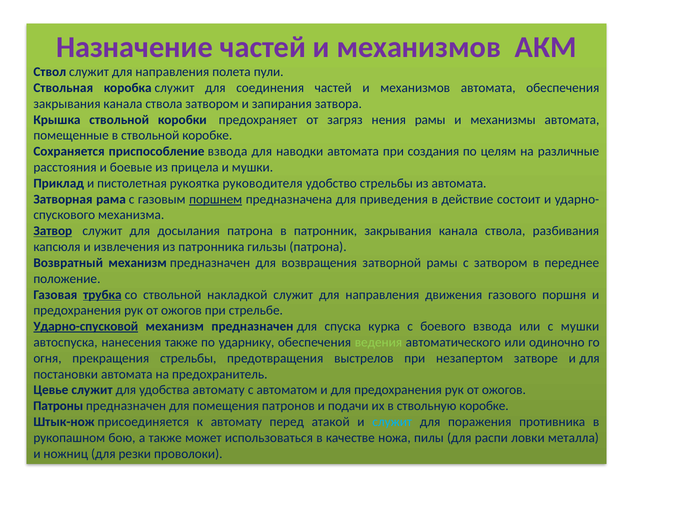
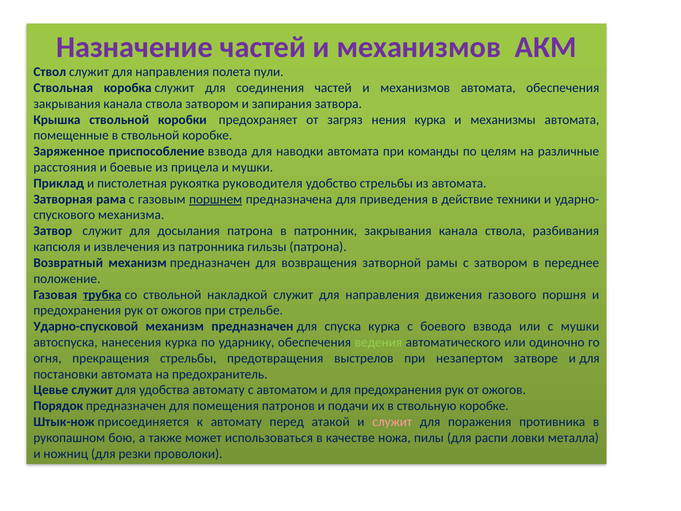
нения рамы: рамы -> курка
Сохраняется: Сохраняется -> Заряженное
создания: создания -> команды
состоит: состоит -> техники
Затвор underline: present -> none
Ударно-спусковой underline: present -> none
нанесения также: также -> курка
Патроны: Патроны -> Порядок
служит at (392, 422) colour: light blue -> pink
